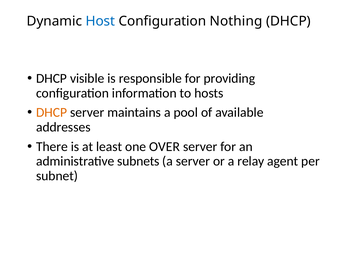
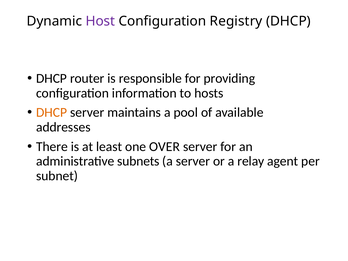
Host colour: blue -> purple
Nothing: Nothing -> Registry
visible: visible -> router
